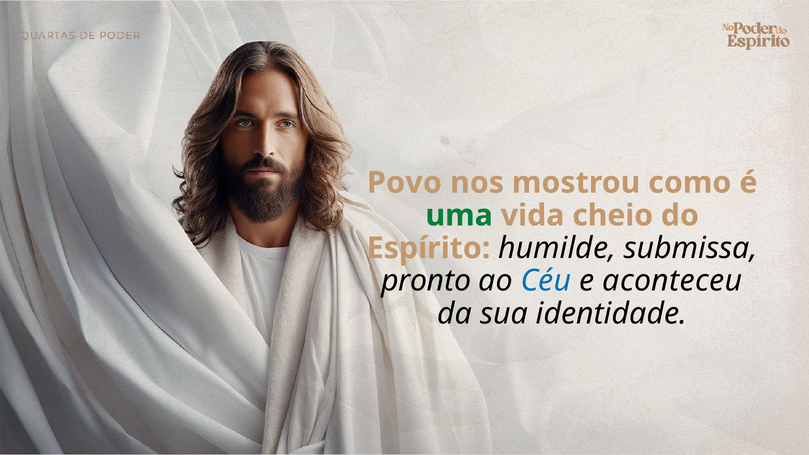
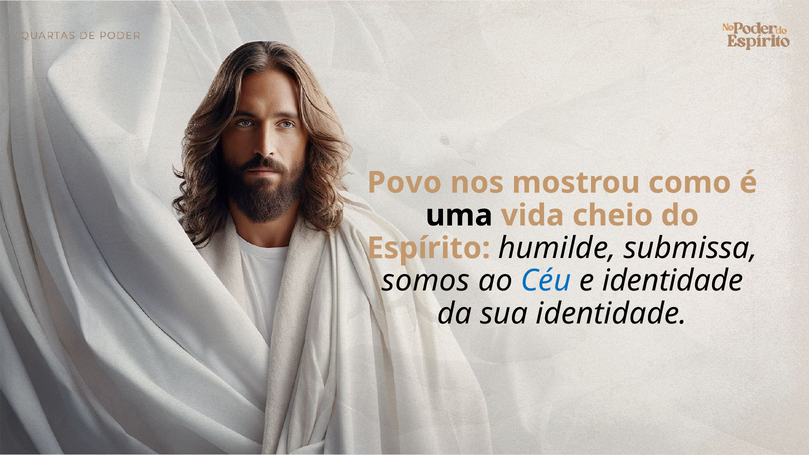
uma colour: green -> black
pronto: pronto -> somos
e aconteceu: aconteceu -> identidade
